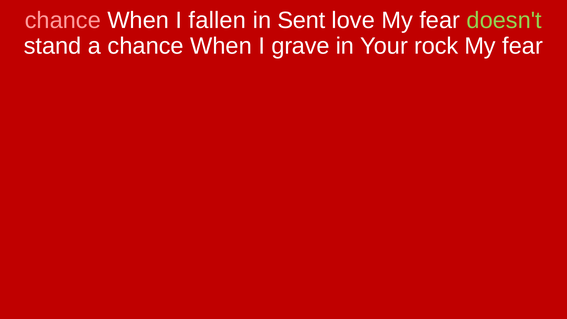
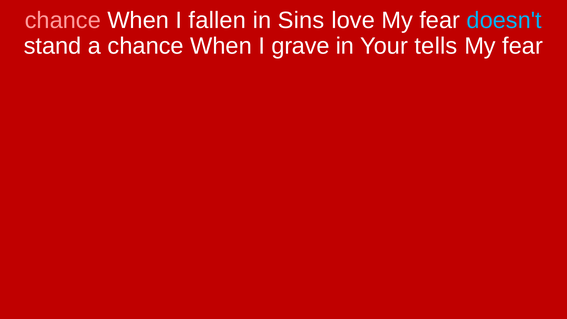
Sent: Sent -> Sins
doesn't colour: light green -> light blue
rock: rock -> tells
